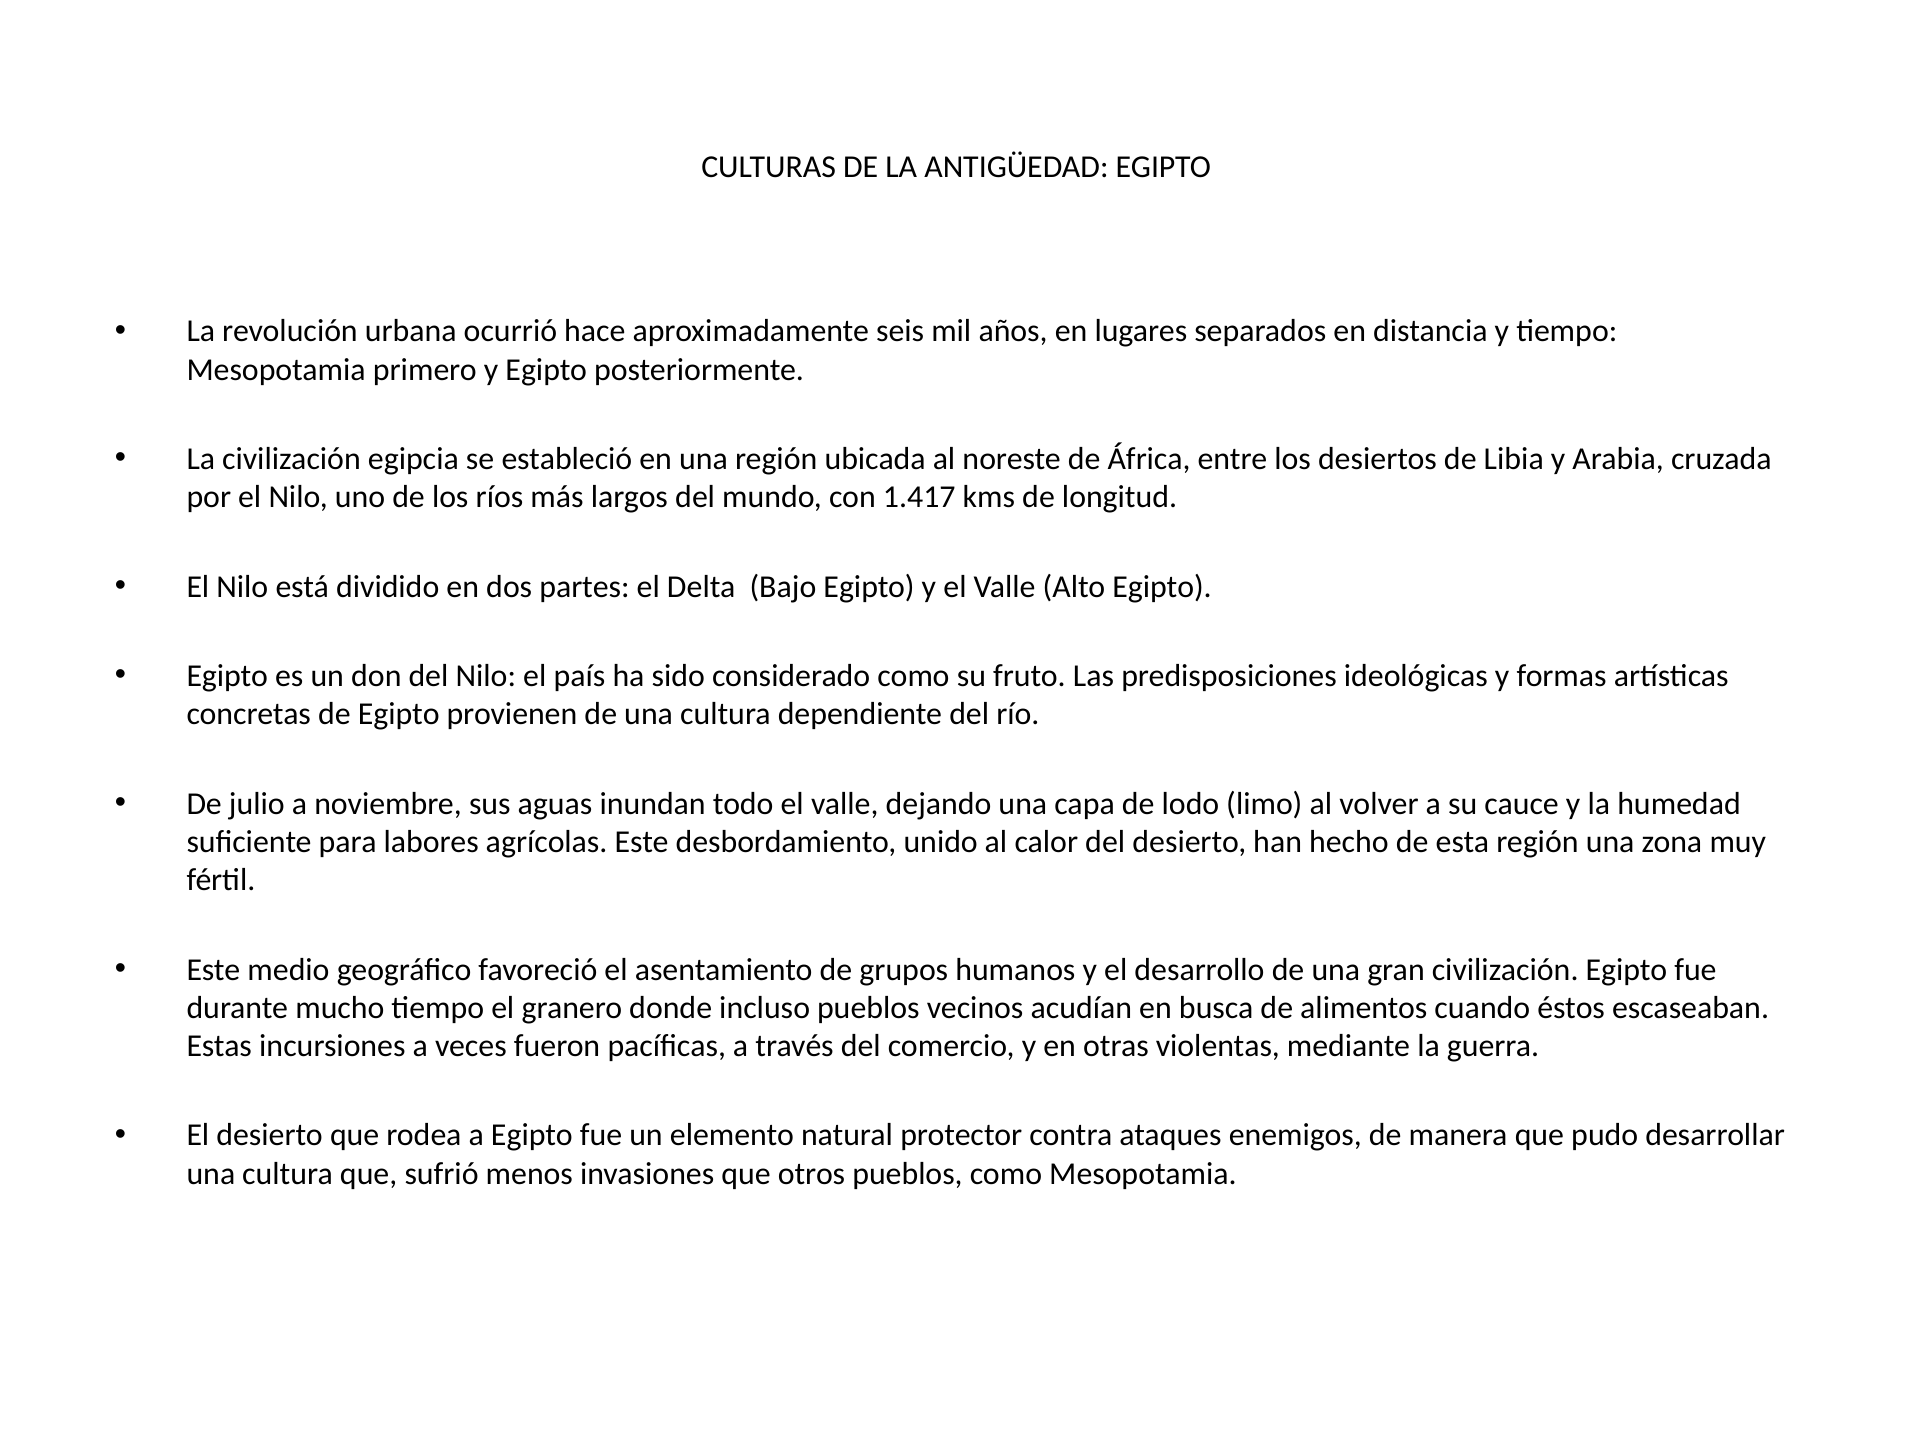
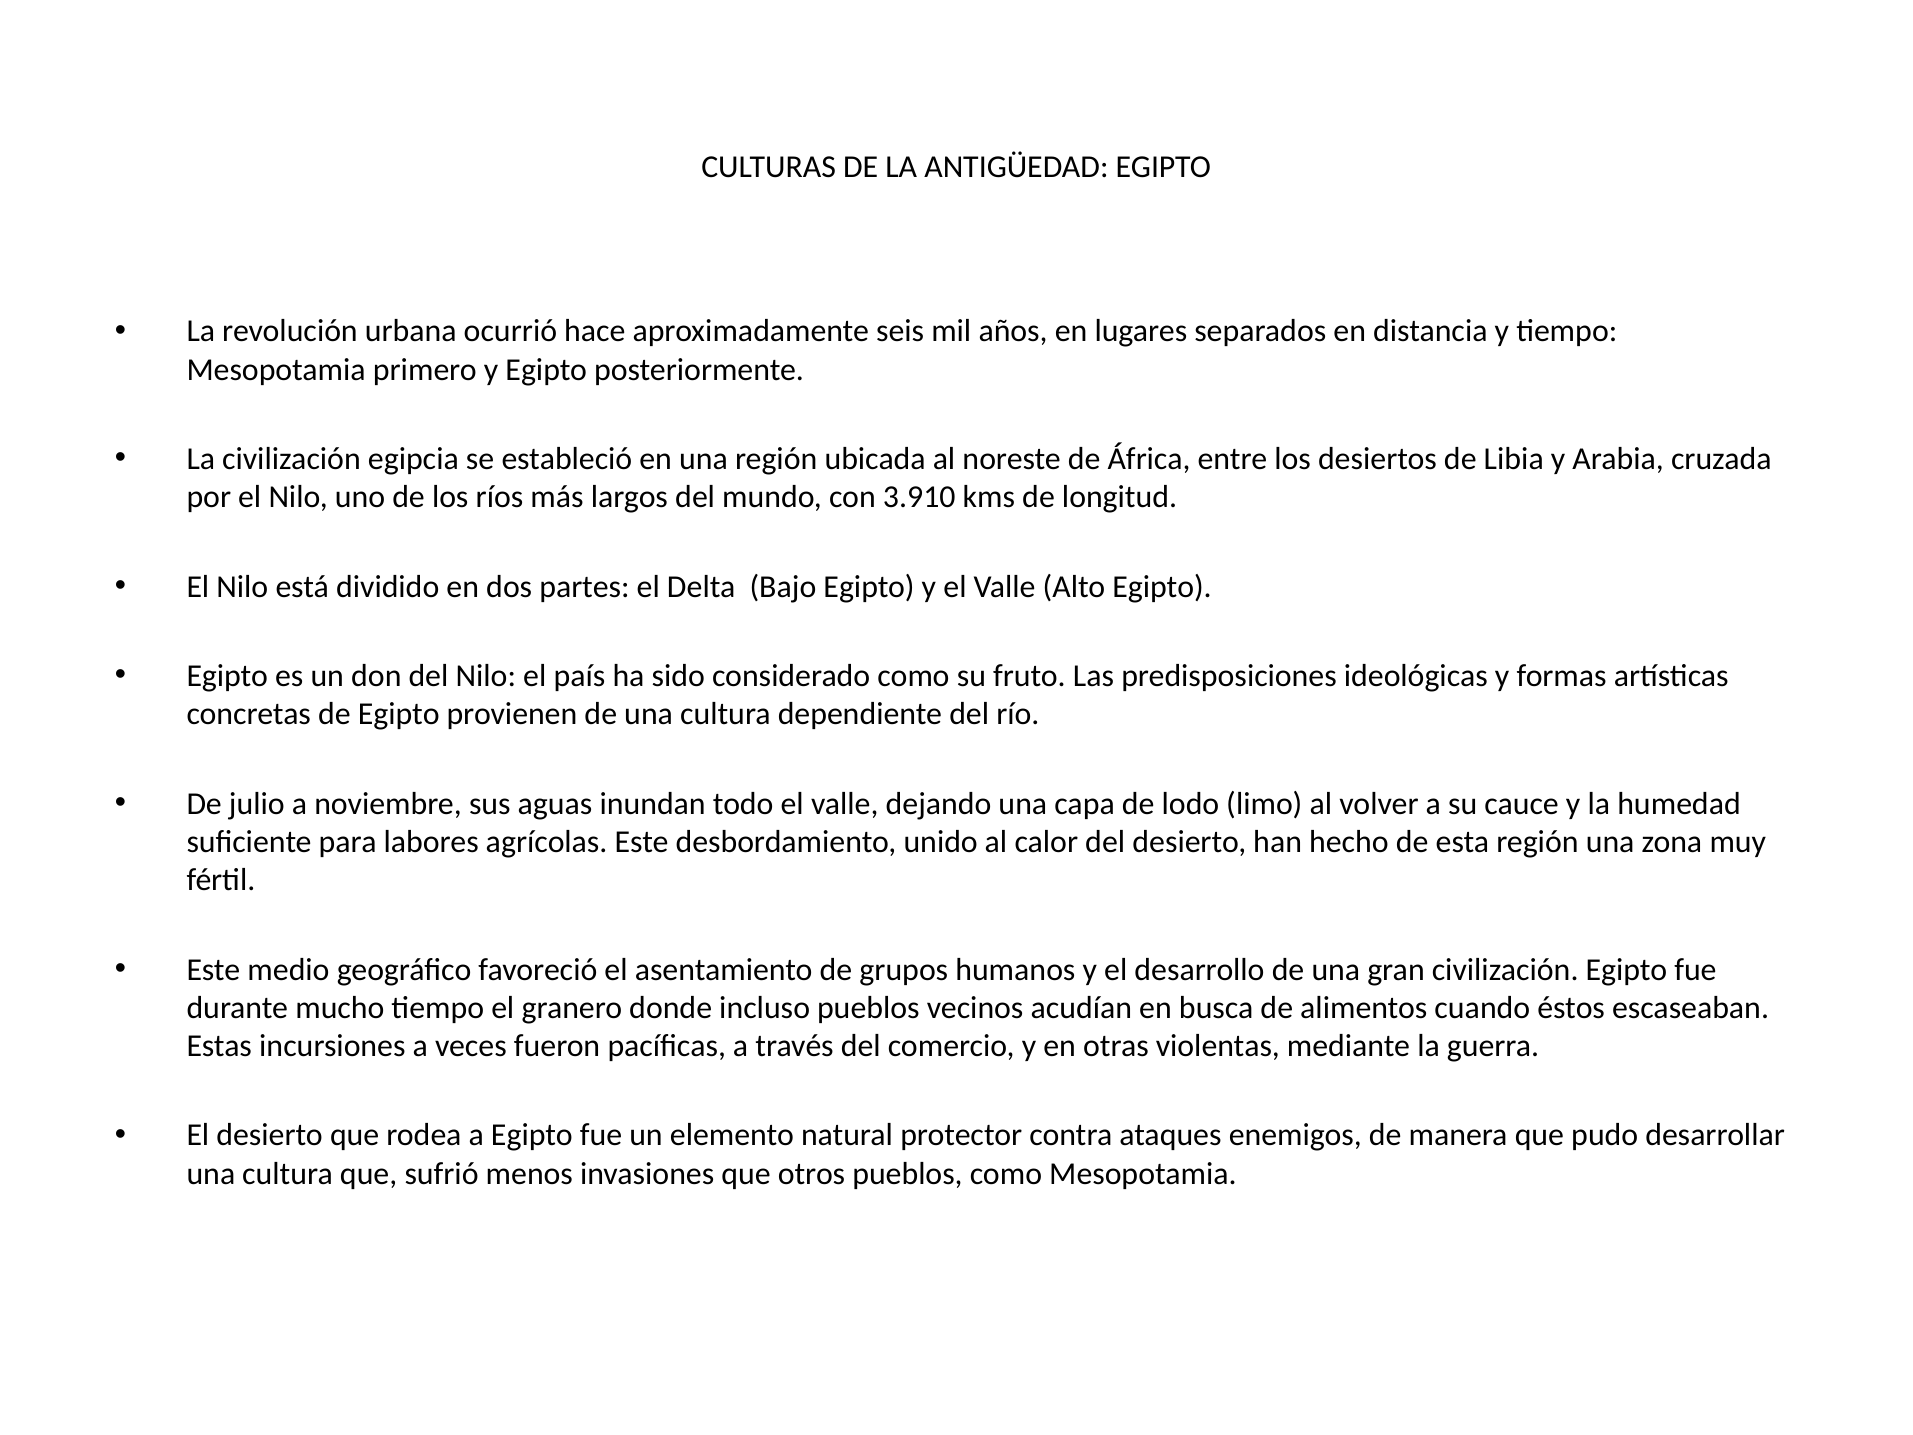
1.417: 1.417 -> 3.910
